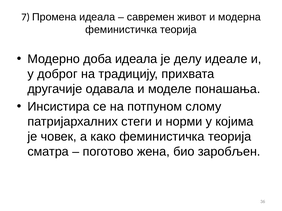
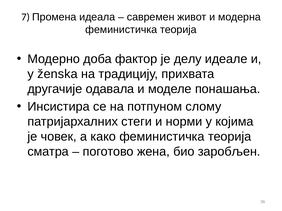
доба идеала: идеала -> фактор
доброг: доброг -> ženska
